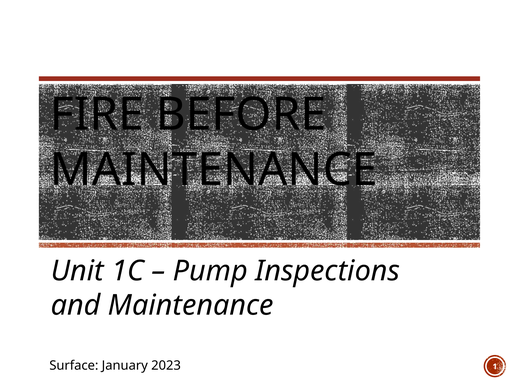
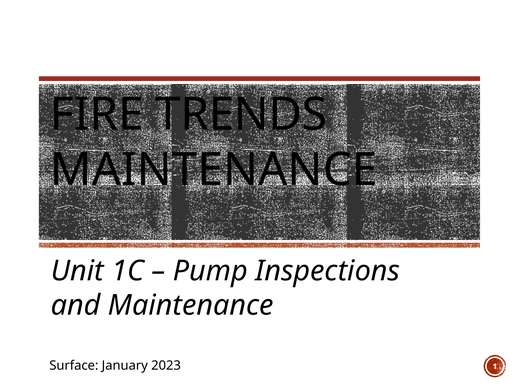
BEFORE: BEFORE -> TRENDS
